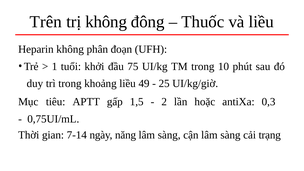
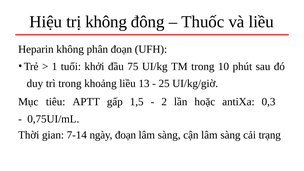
Trên: Trên -> Hiệu
49: 49 -> 13
ngày năng: năng -> đoạn
